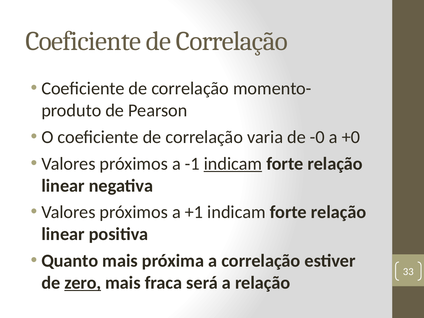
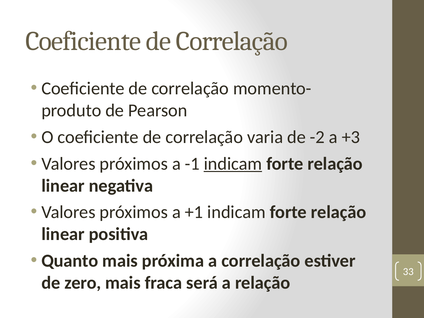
-0: -0 -> -2
+0: +0 -> +3
zero underline: present -> none
